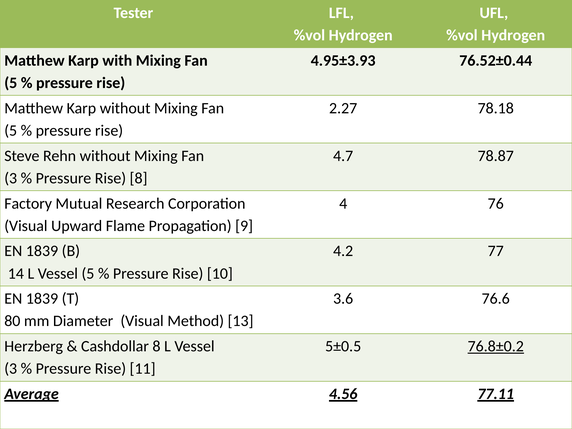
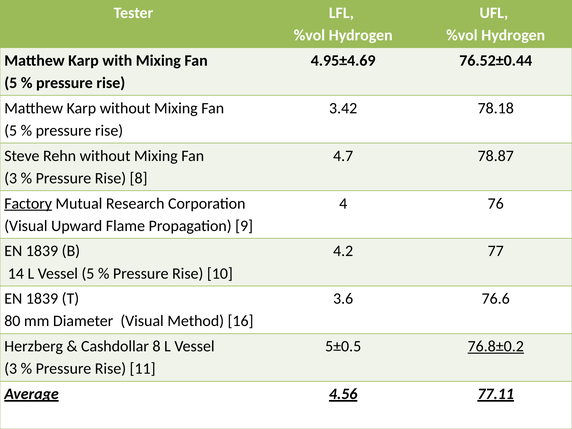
4.95±3.93: 4.95±3.93 -> 4.95±4.69
2.27: 2.27 -> 3.42
Factory underline: none -> present
13: 13 -> 16
